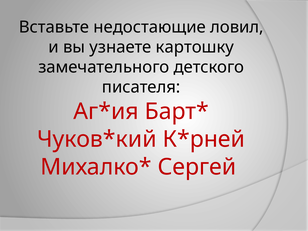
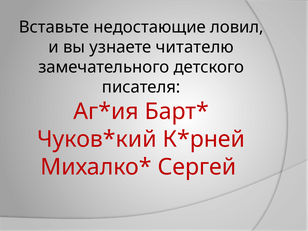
картошку: картошку -> читателю
